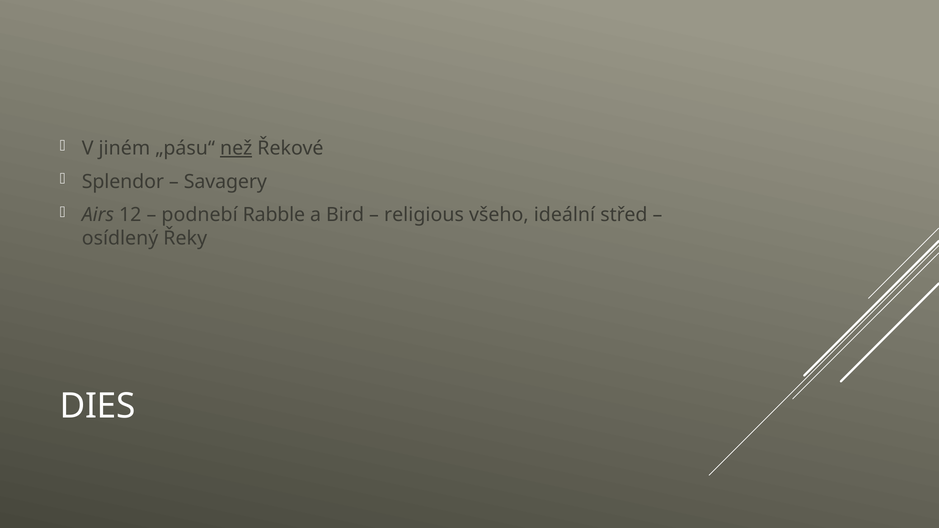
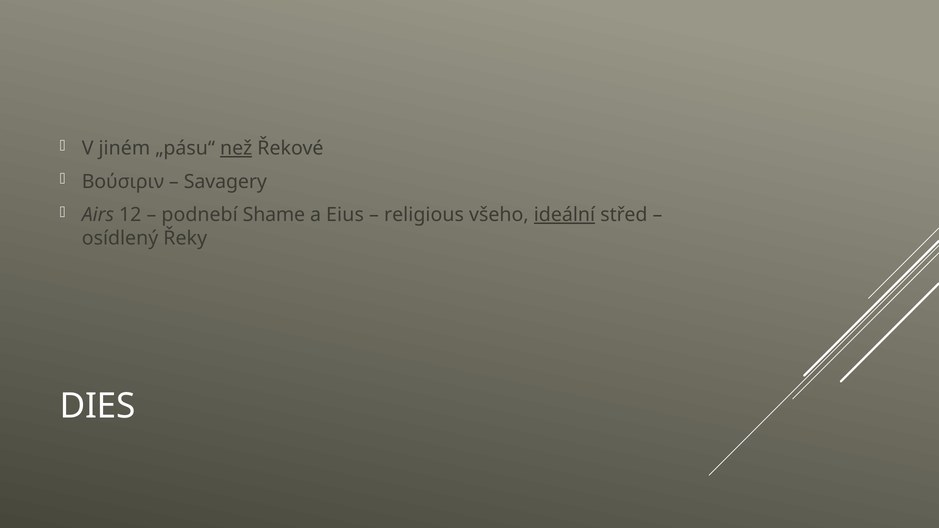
Splendor: Splendor -> Βούσιριν
Rabble: Rabble -> Shame
Bird: Bird -> Eius
ideální underline: none -> present
